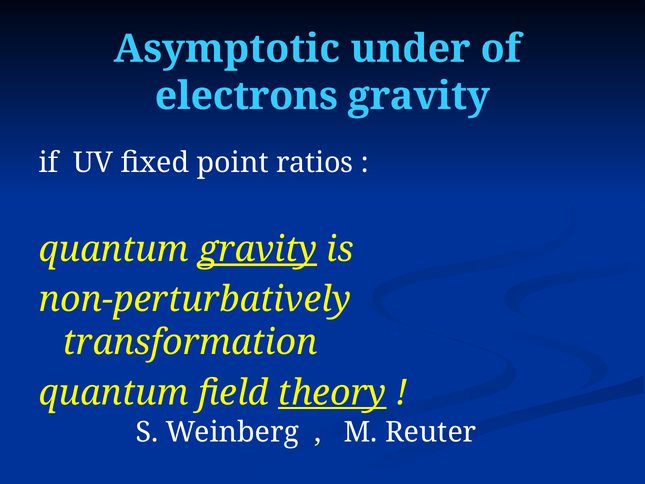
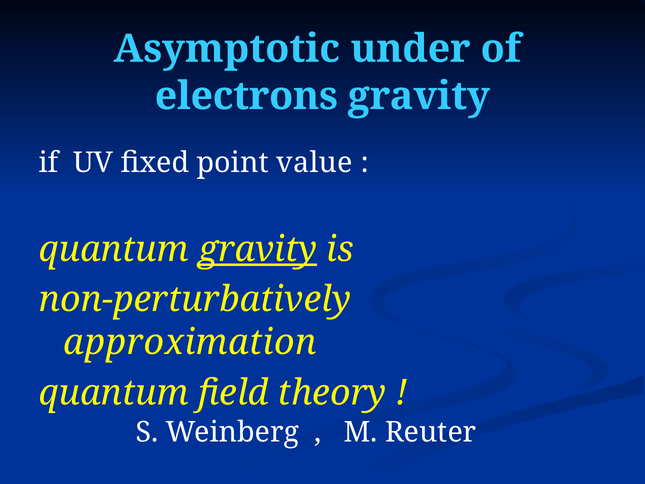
ratios: ratios -> value
transformation: transformation -> approximation
theory underline: present -> none
